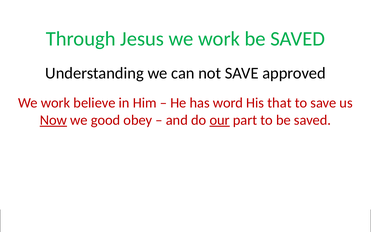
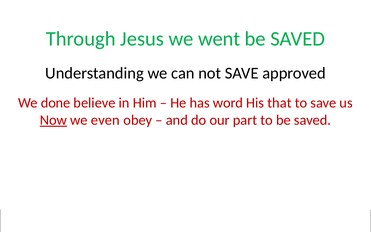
Jesus we work: work -> went
work at (56, 103): work -> done
good: good -> even
our underline: present -> none
